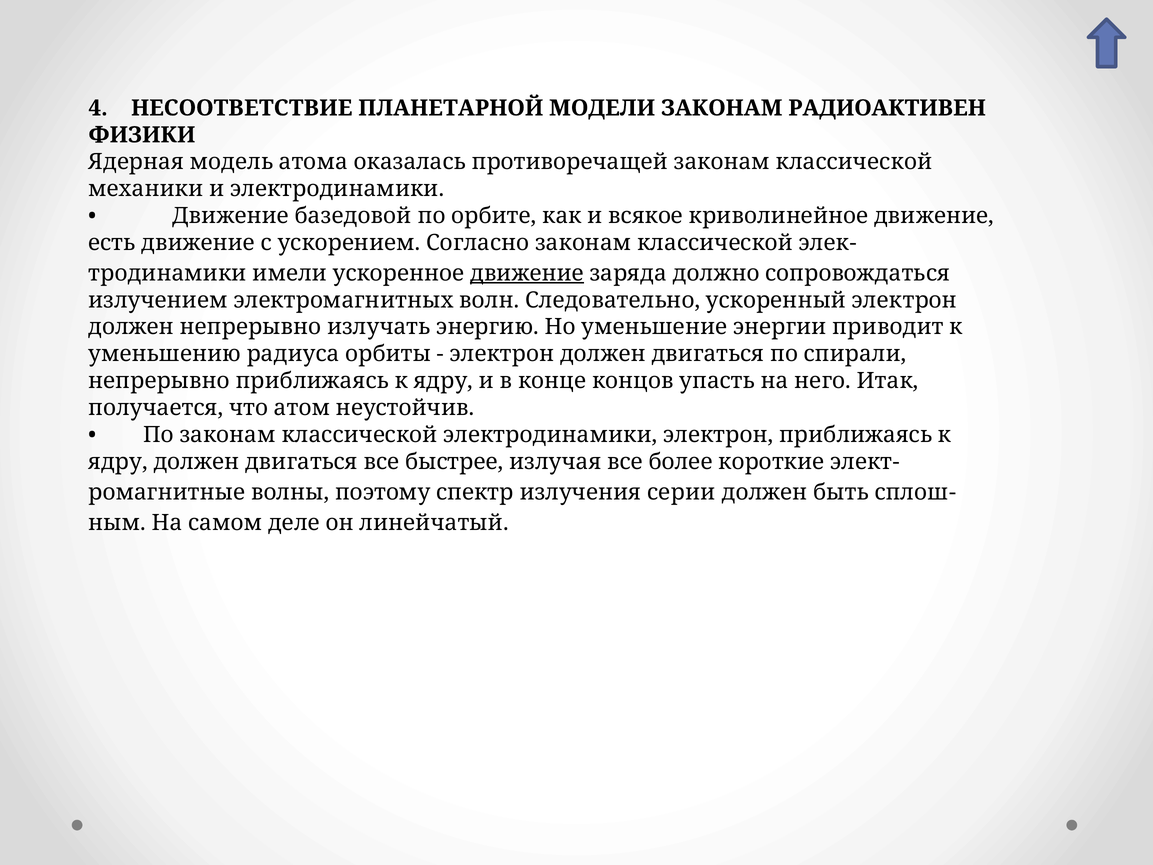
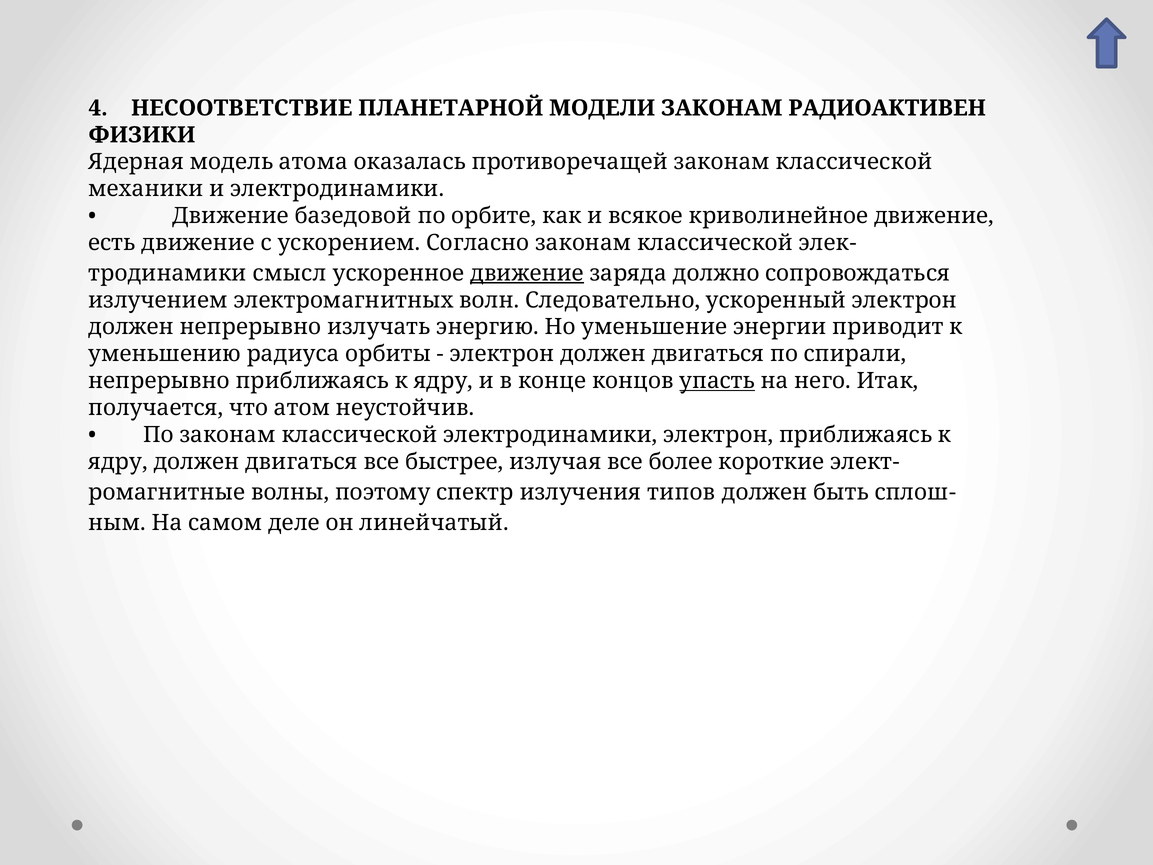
имели: имели -> смысл
упасть underline: none -> present
серии: серии -> типов
